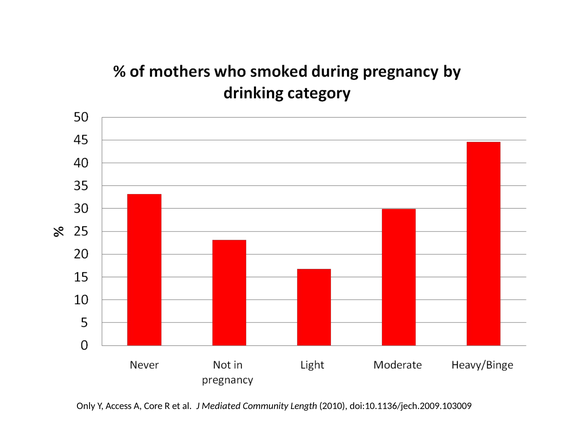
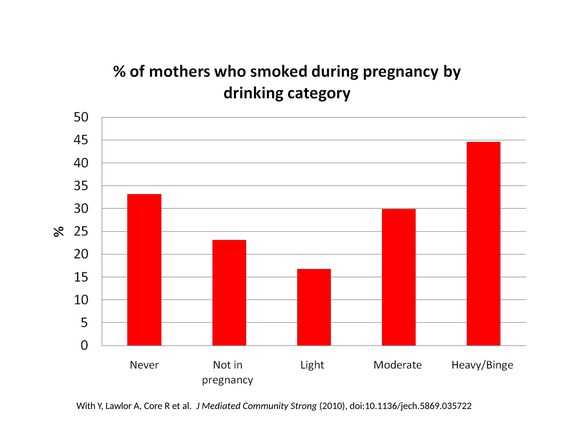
Only: Only -> With
Access: Access -> Lawlor
Length: Length -> Strong
doi:10.1136/jech.2009.103009: doi:10.1136/jech.2009.103009 -> doi:10.1136/jech.5869.035722
